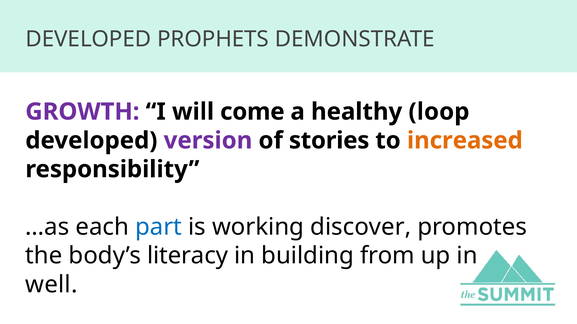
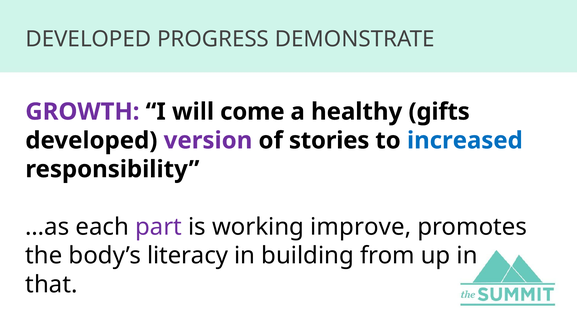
PROPHETS: PROPHETS -> PROGRESS
loop: loop -> gifts
increased colour: orange -> blue
part colour: blue -> purple
discover: discover -> improve
well: well -> that
